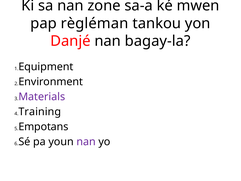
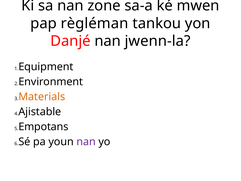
bagay-la: bagay-la -> jwenn-la
Materials colour: purple -> orange
Training: Training -> Ajistable
